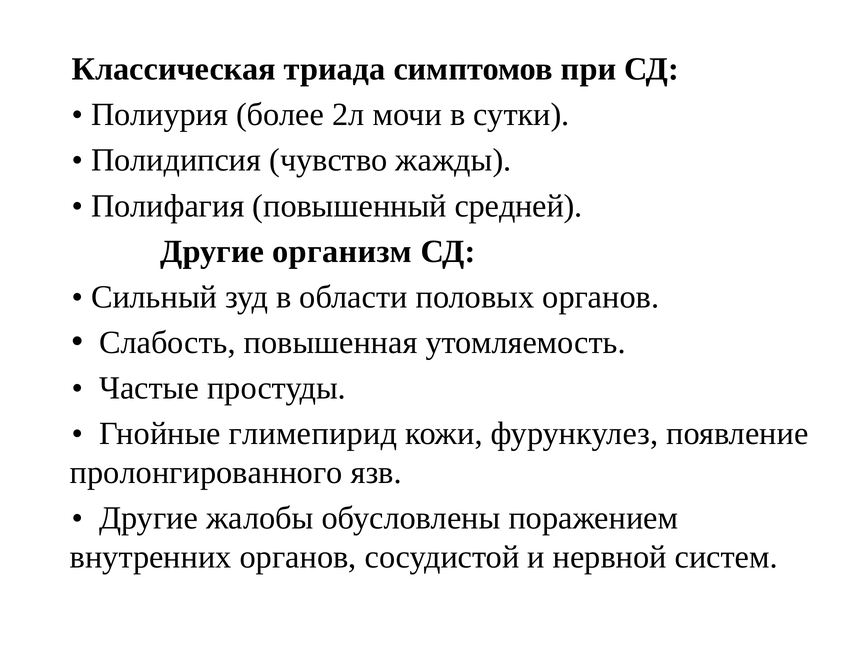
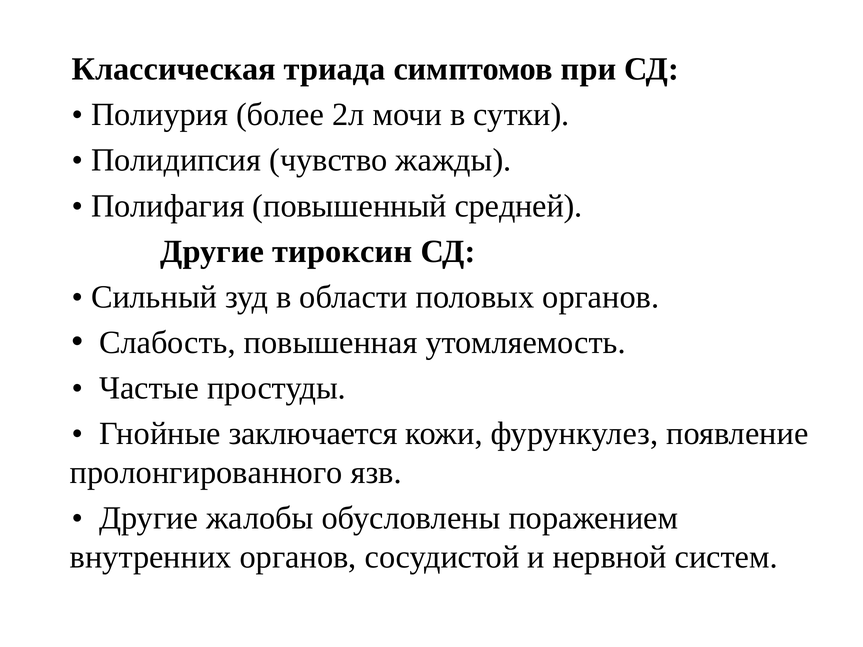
организм: организм -> тироксин
глимепирид: глимепирид -> заключается
